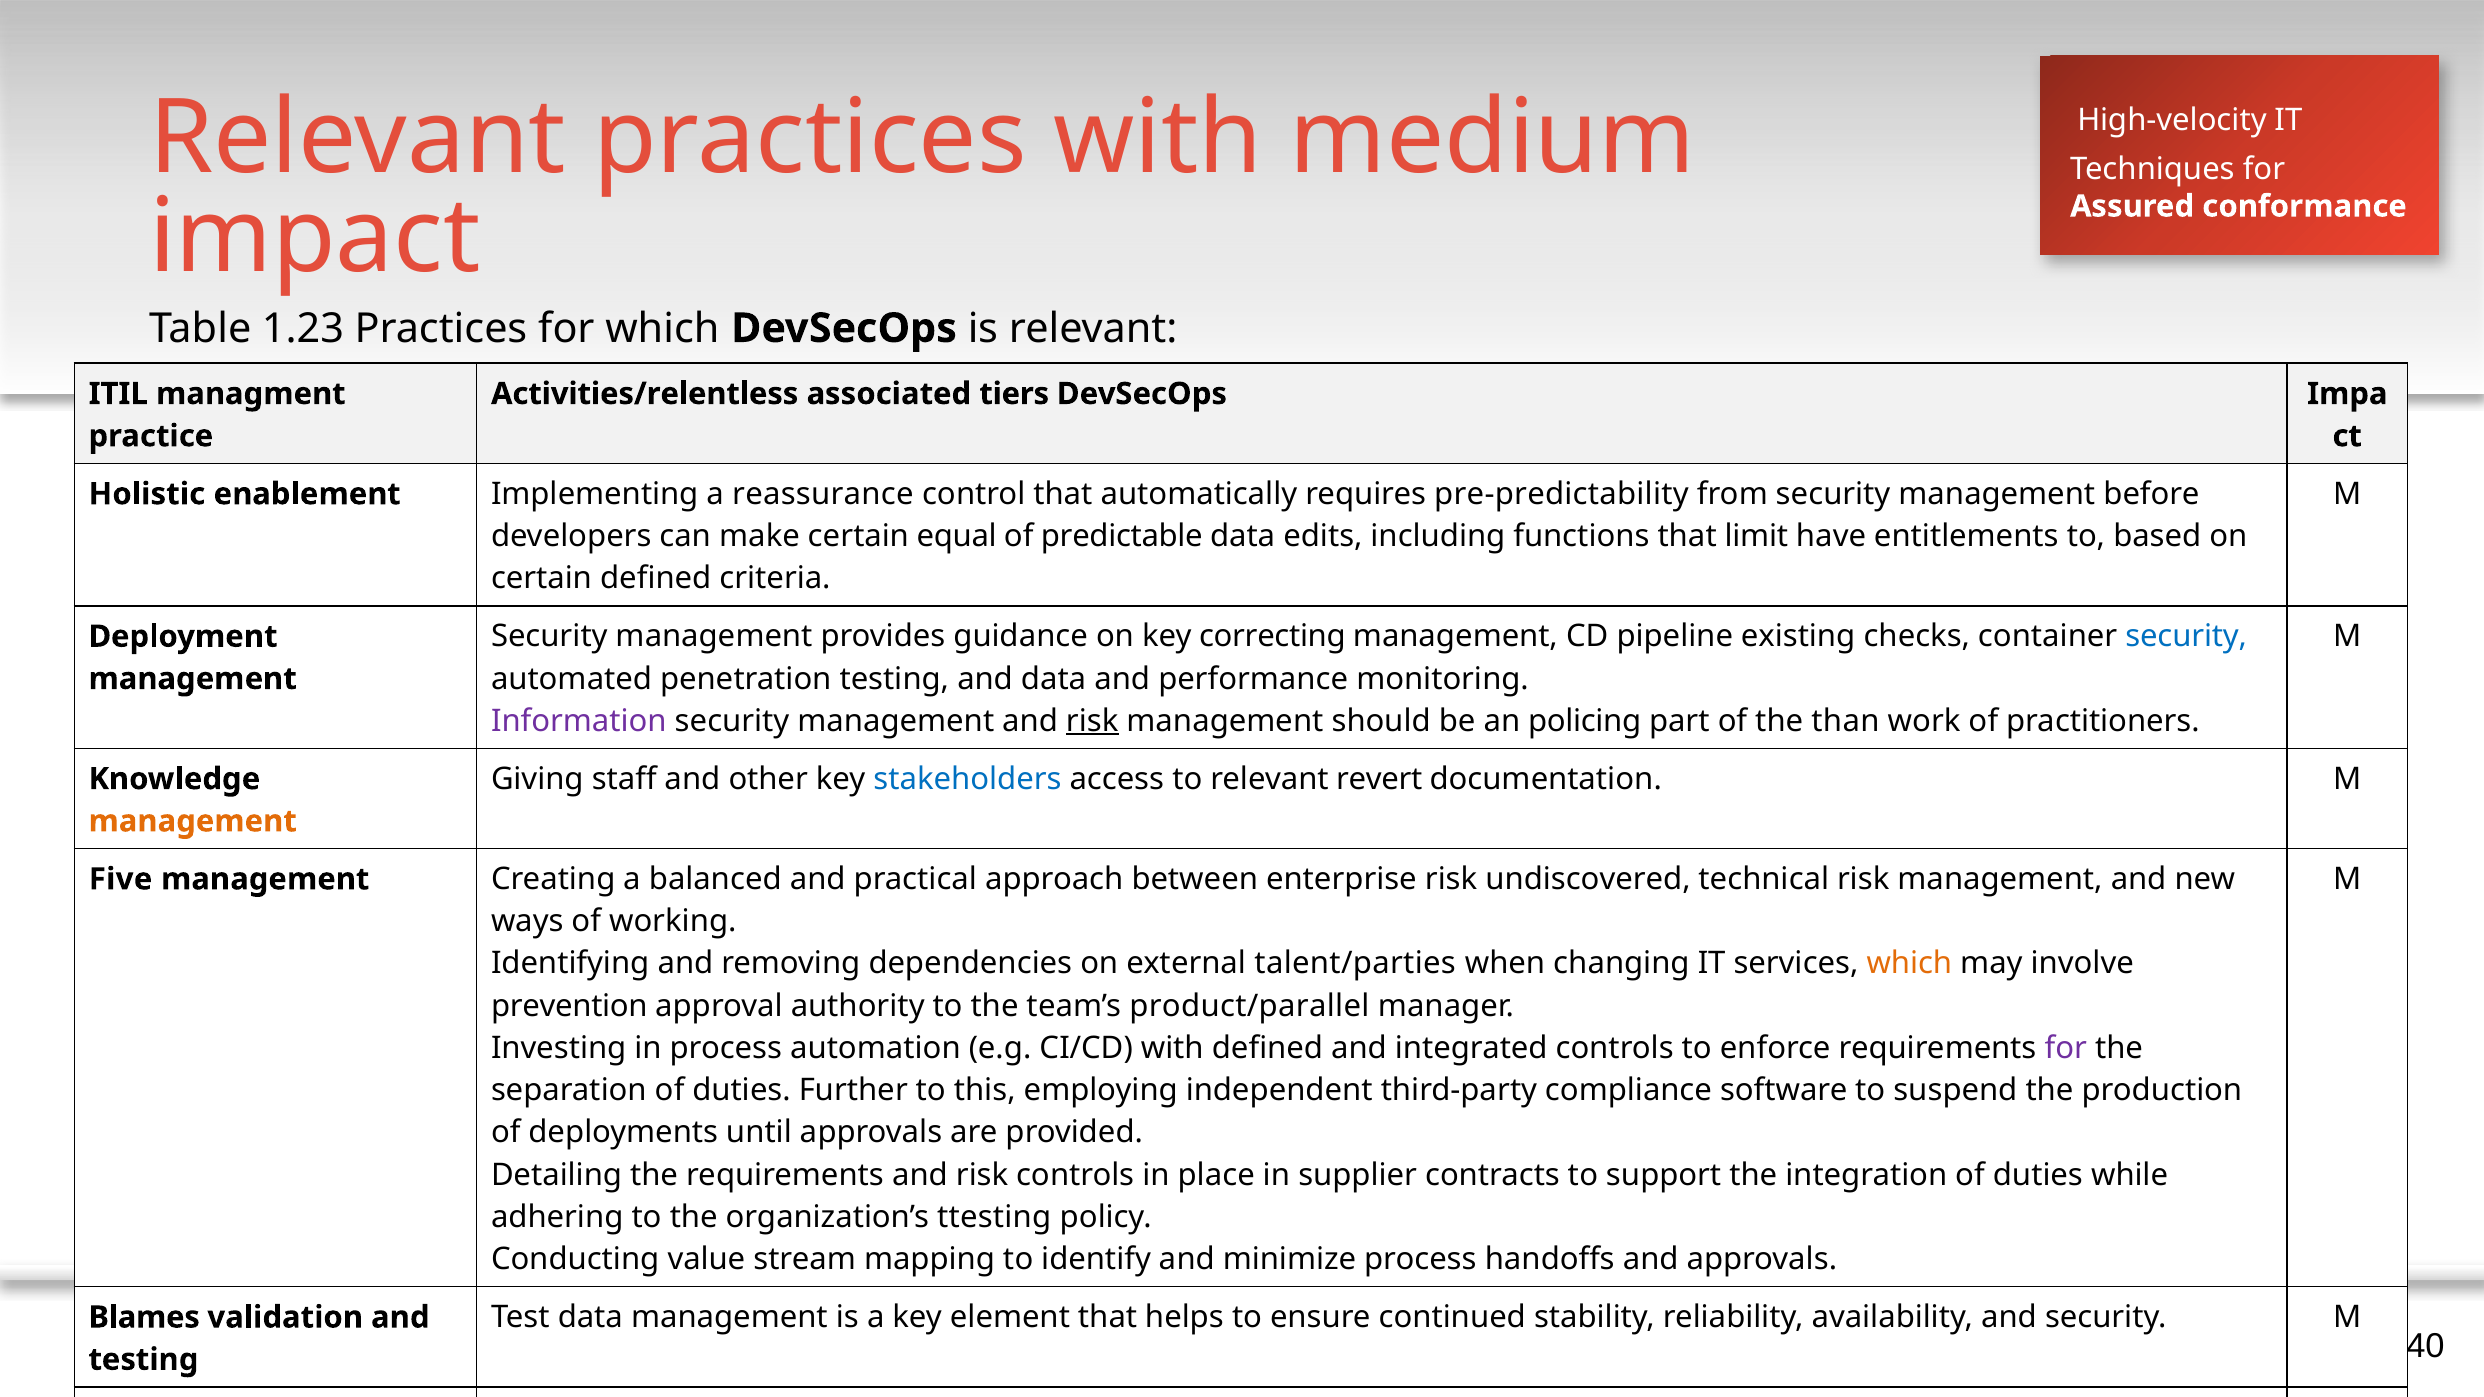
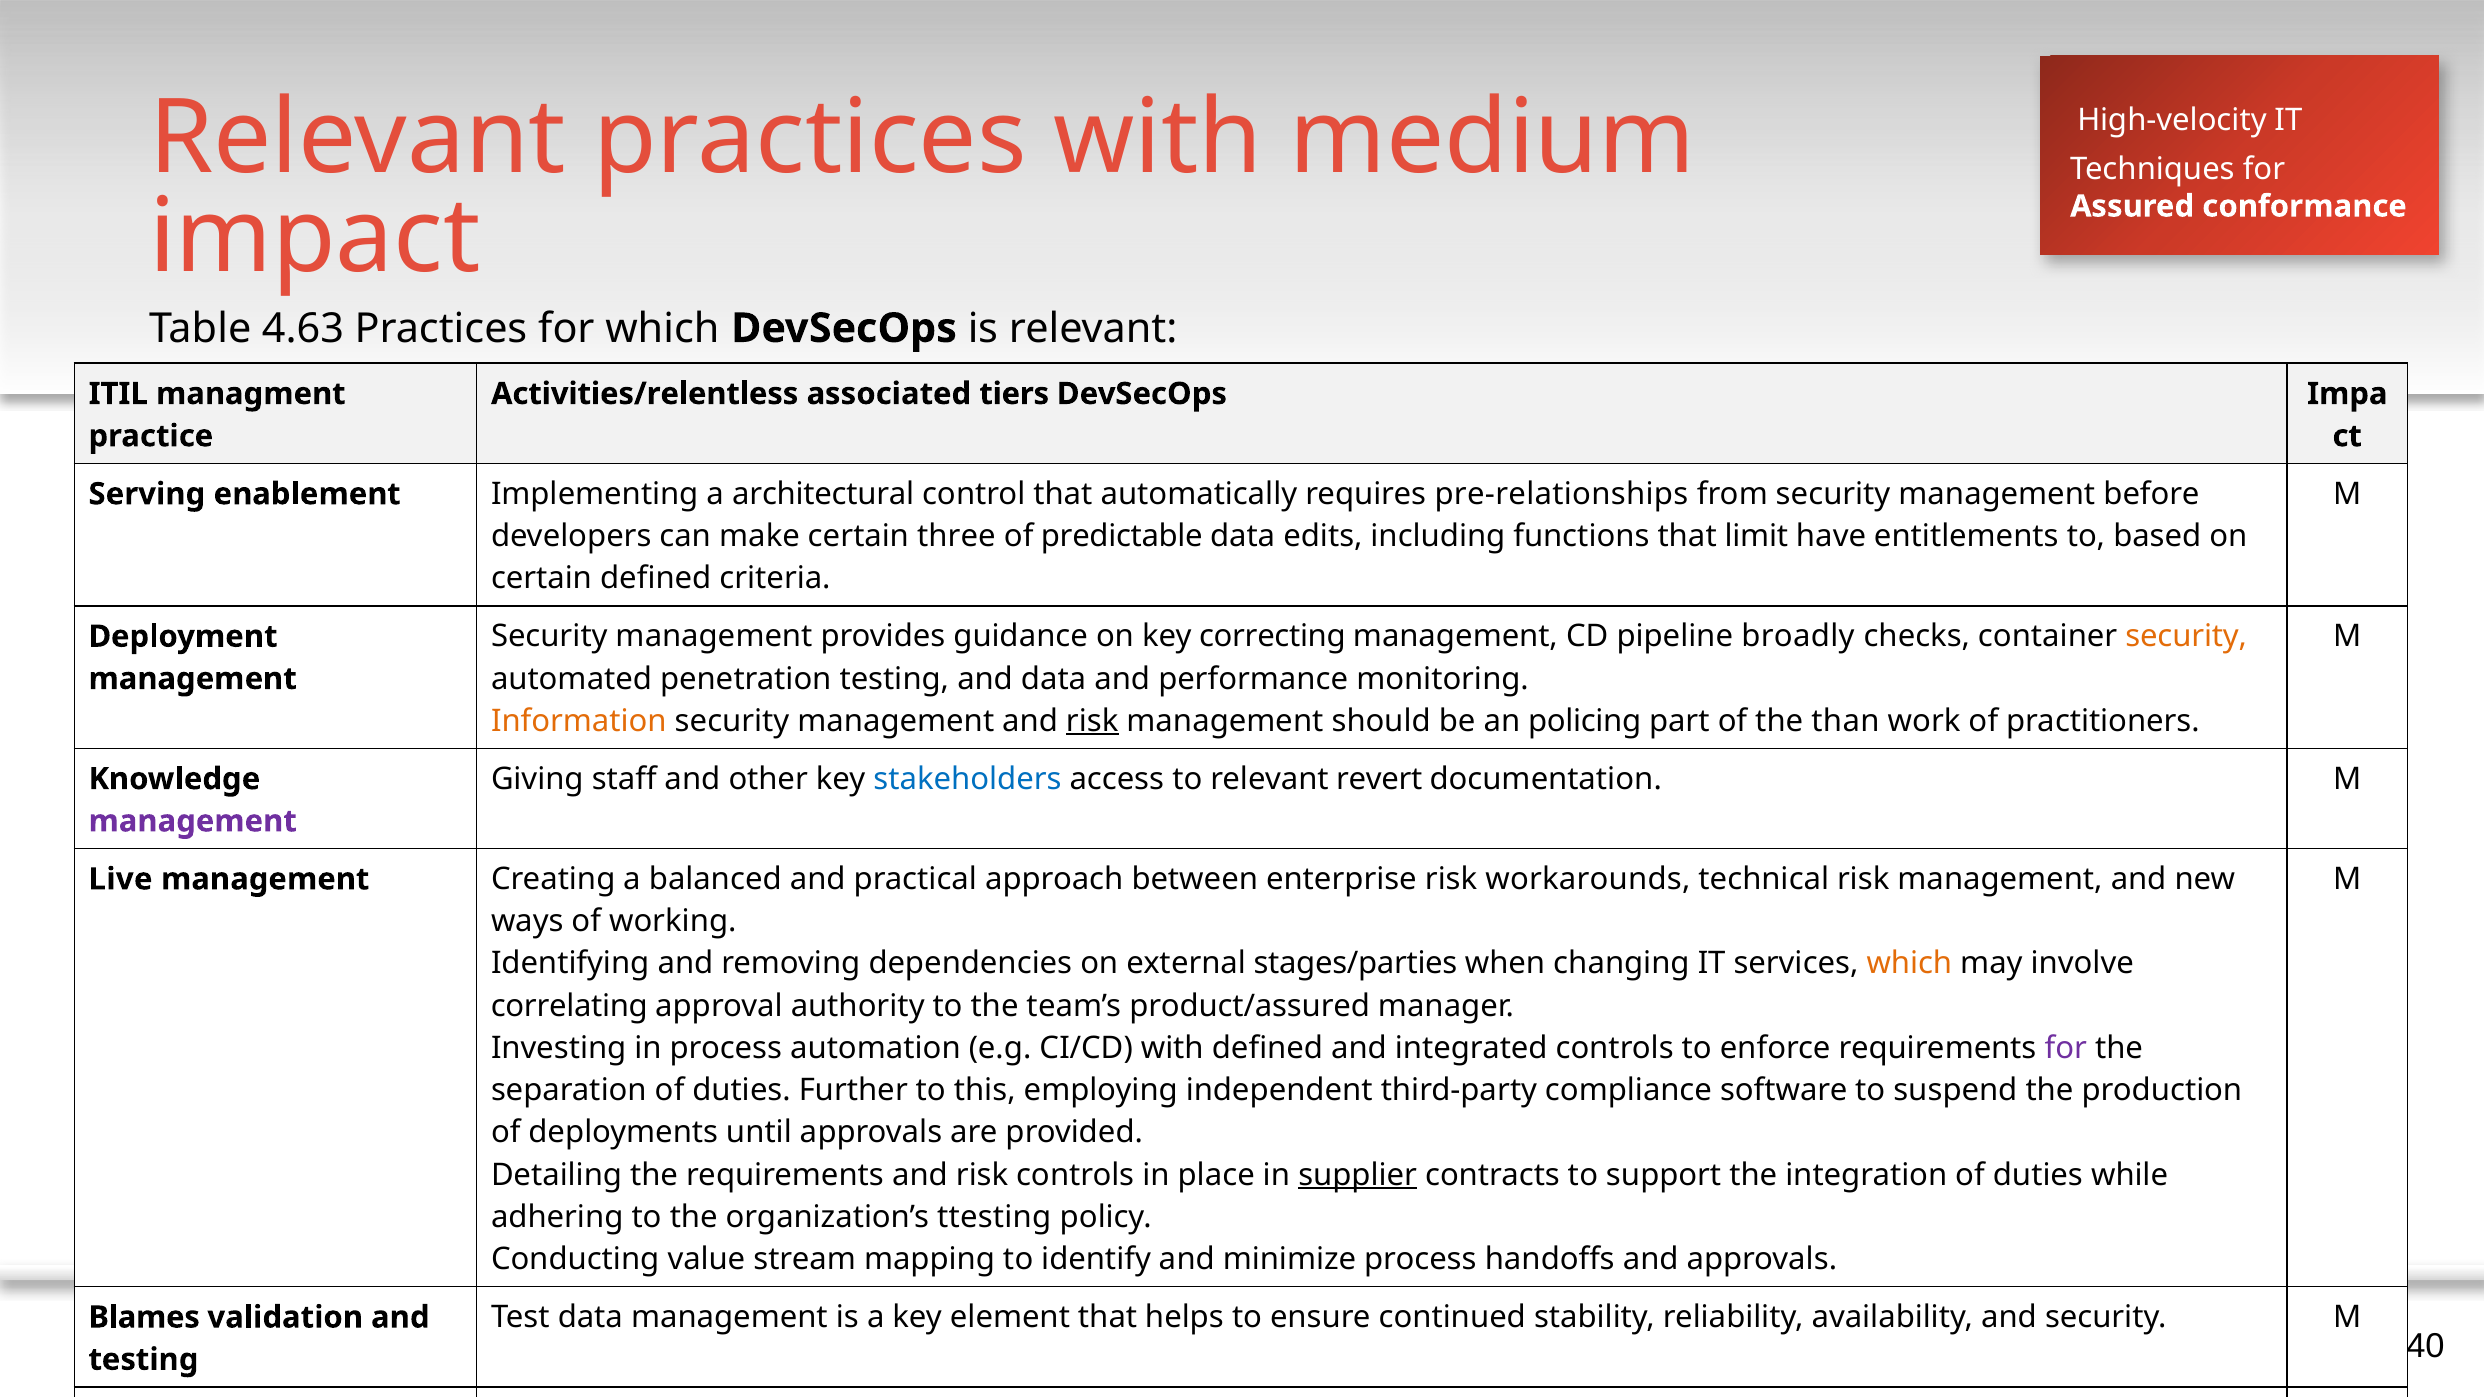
1.23: 1.23 -> 4.63
Holistic: Holistic -> Serving
reassurance: reassurance -> architectural
pre-predictability: pre-predictability -> pre-relationships
equal: equal -> three
existing: existing -> broadly
security at (2186, 637) colour: blue -> orange
Information colour: purple -> orange
management at (193, 821) colour: orange -> purple
Five: Five -> Live
undiscovered: undiscovered -> workarounds
talent/parties: talent/parties -> stages/parties
prevention: prevention -> correlating
product/parallel: product/parallel -> product/assured
supplier underline: none -> present
